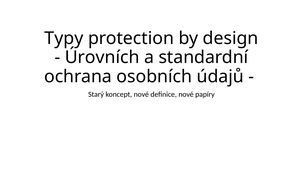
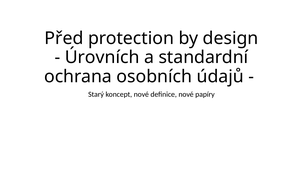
Typy: Typy -> Před
